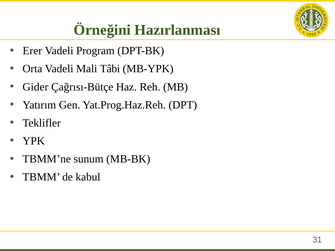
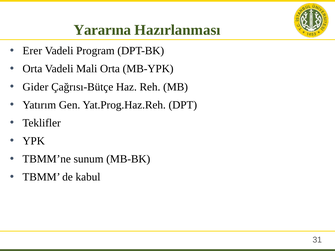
Örneğini: Örneğini -> Yararına
Mali Tâbi: Tâbi -> Orta
